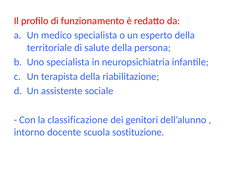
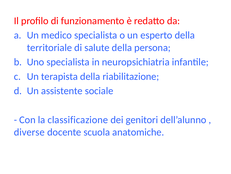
intorno: intorno -> diverse
sostituzione: sostituzione -> anatomiche
